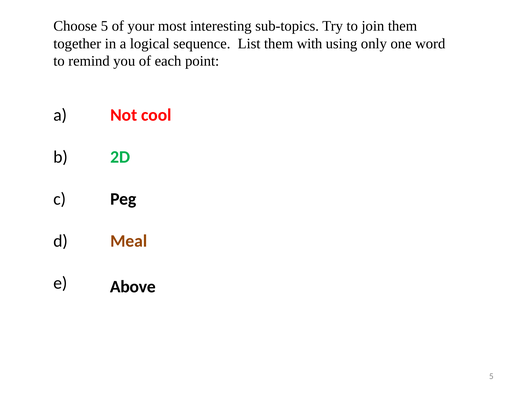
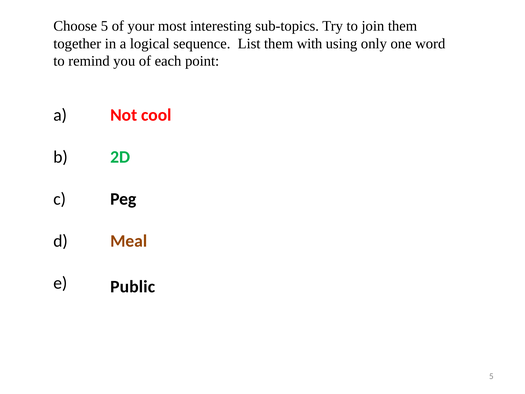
Above: Above -> Public
